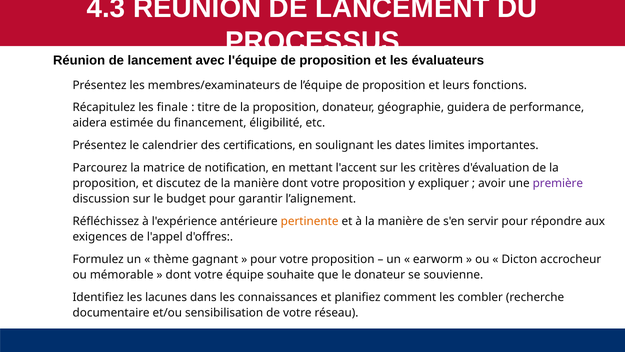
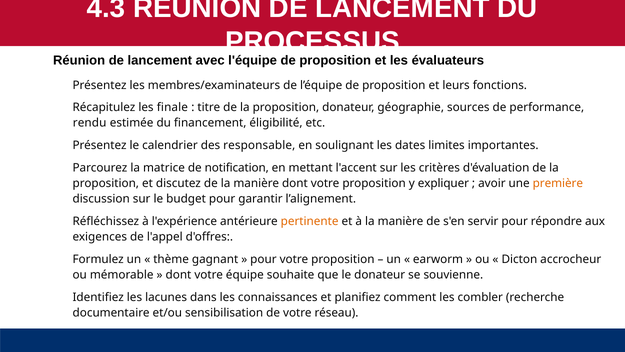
guidera: guidera -> sources
aidera: aidera -> rendu
certifications: certifications -> responsable
première colour: purple -> orange
